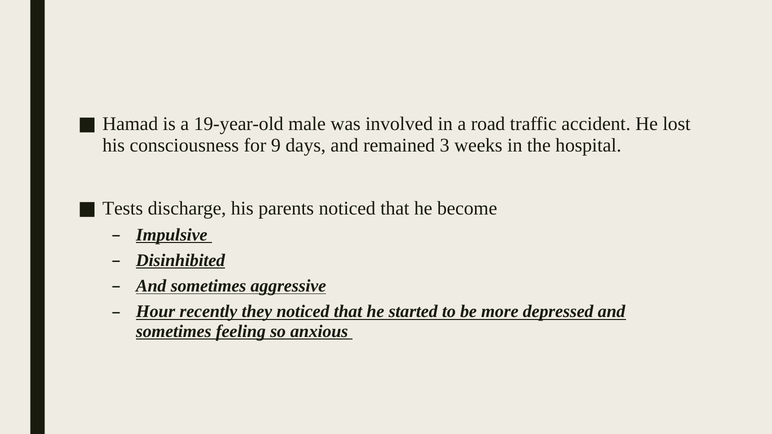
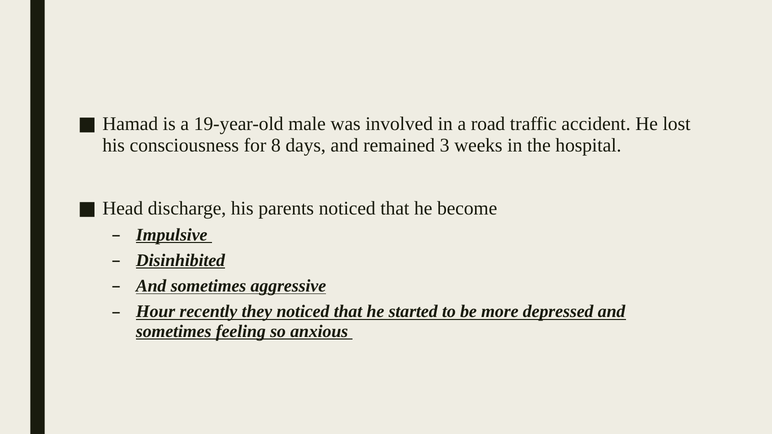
9: 9 -> 8
Tests: Tests -> Head
